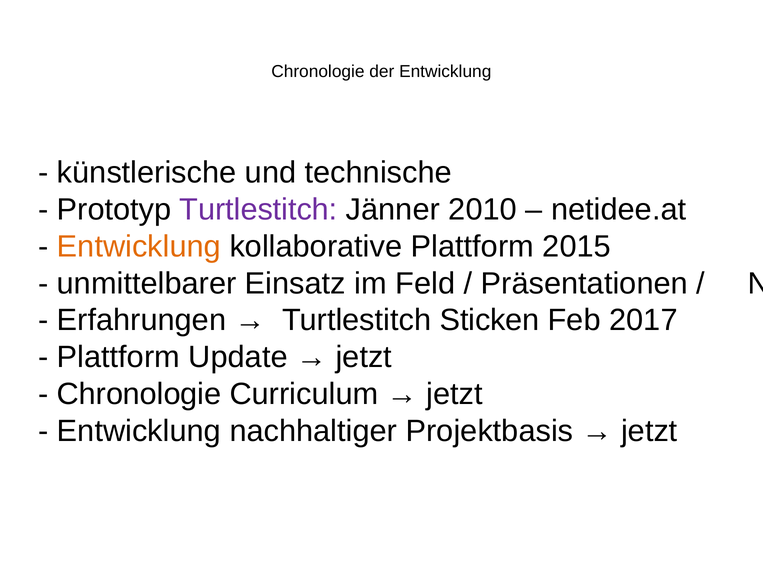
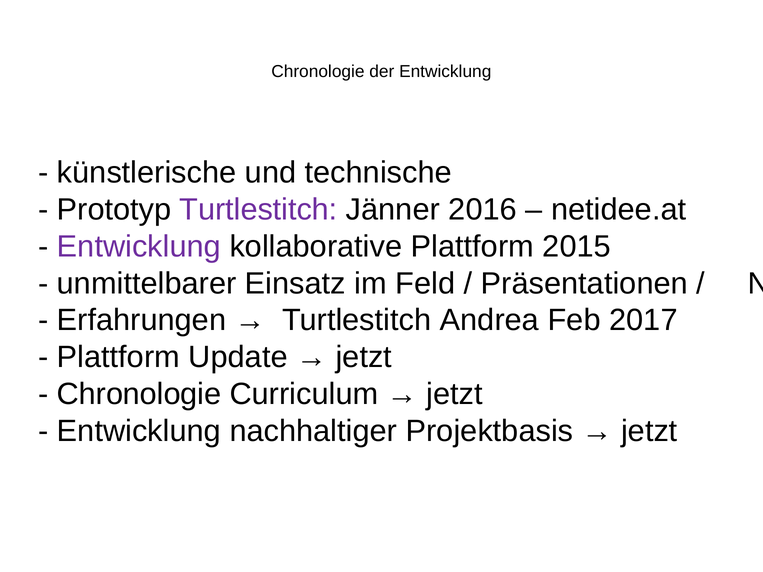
2010: 2010 -> 2016
Entwicklung at (139, 247) colour: orange -> purple
Sticken: Sticken -> Andrea
